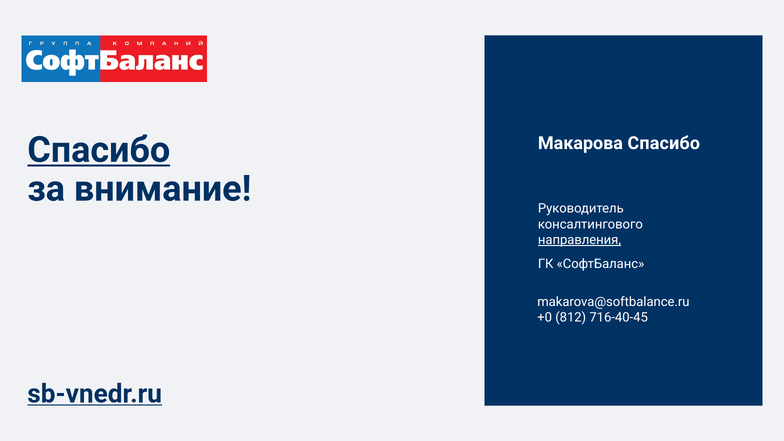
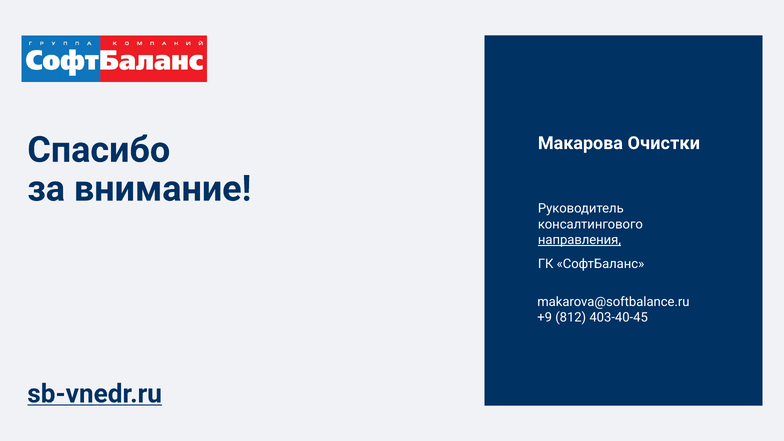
Спасибо at (99, 150) underline: present -> none
Макарова Спасибо: Спасибо -> Очистки
+0: +0 -> +9
716-40-45: 716-40-45 -> 403-40-45
